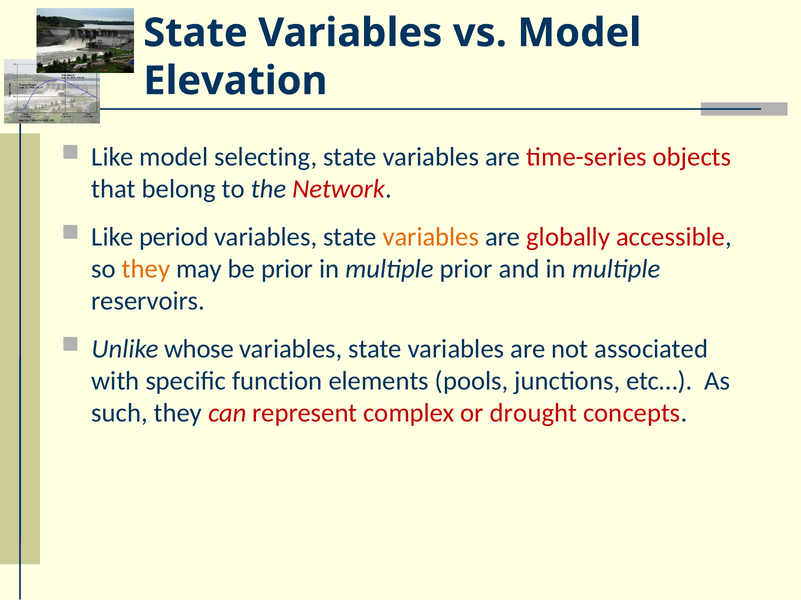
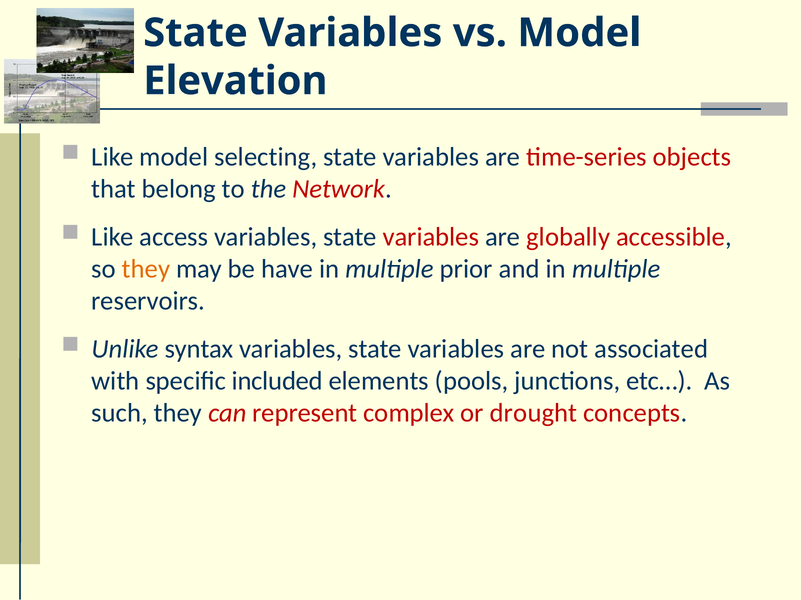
period: period -> access
variables at (431, 237) colour: orange -> red
be prior: prior -> have
whose: whose -> syntax
function: function -> included
